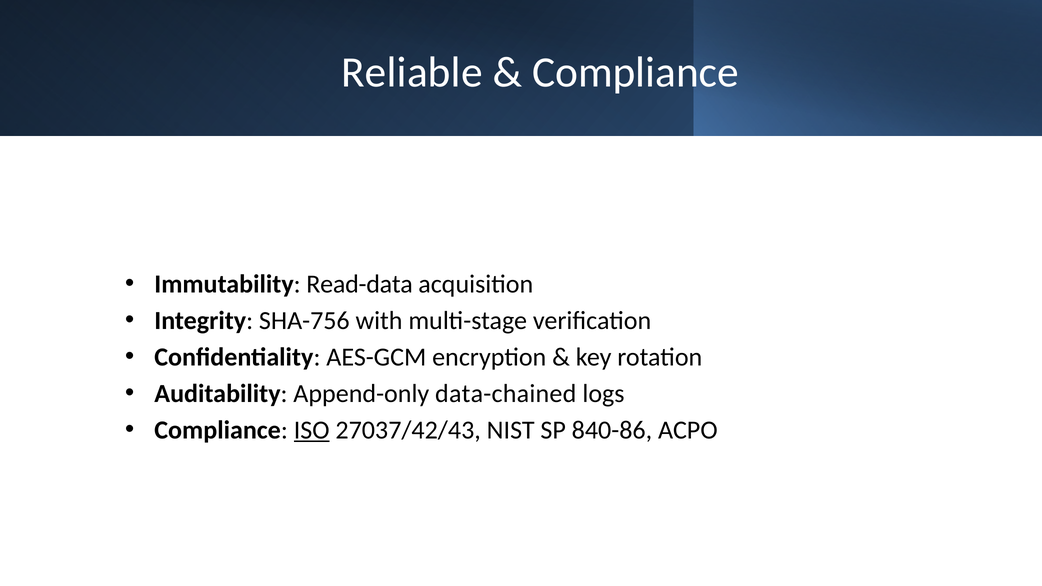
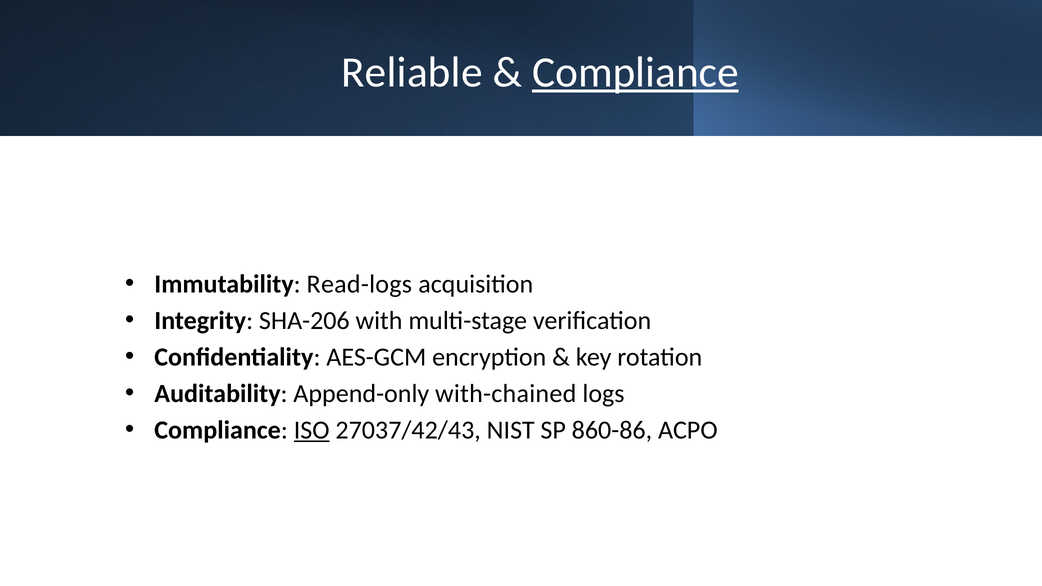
Compliance at (635, 72) underline: none -> present
Read-data: Read-data -> Read-logs
SHA-756: SHA-756 -> SHA-206
data-chained: data-chained -> with-chained
840-86: 840-86 -> 860-86
